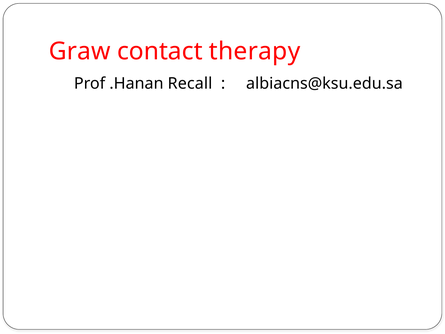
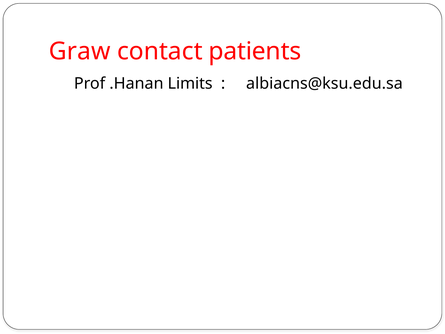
therapy: therapy -> patients
Recall: Recall -> Limits
